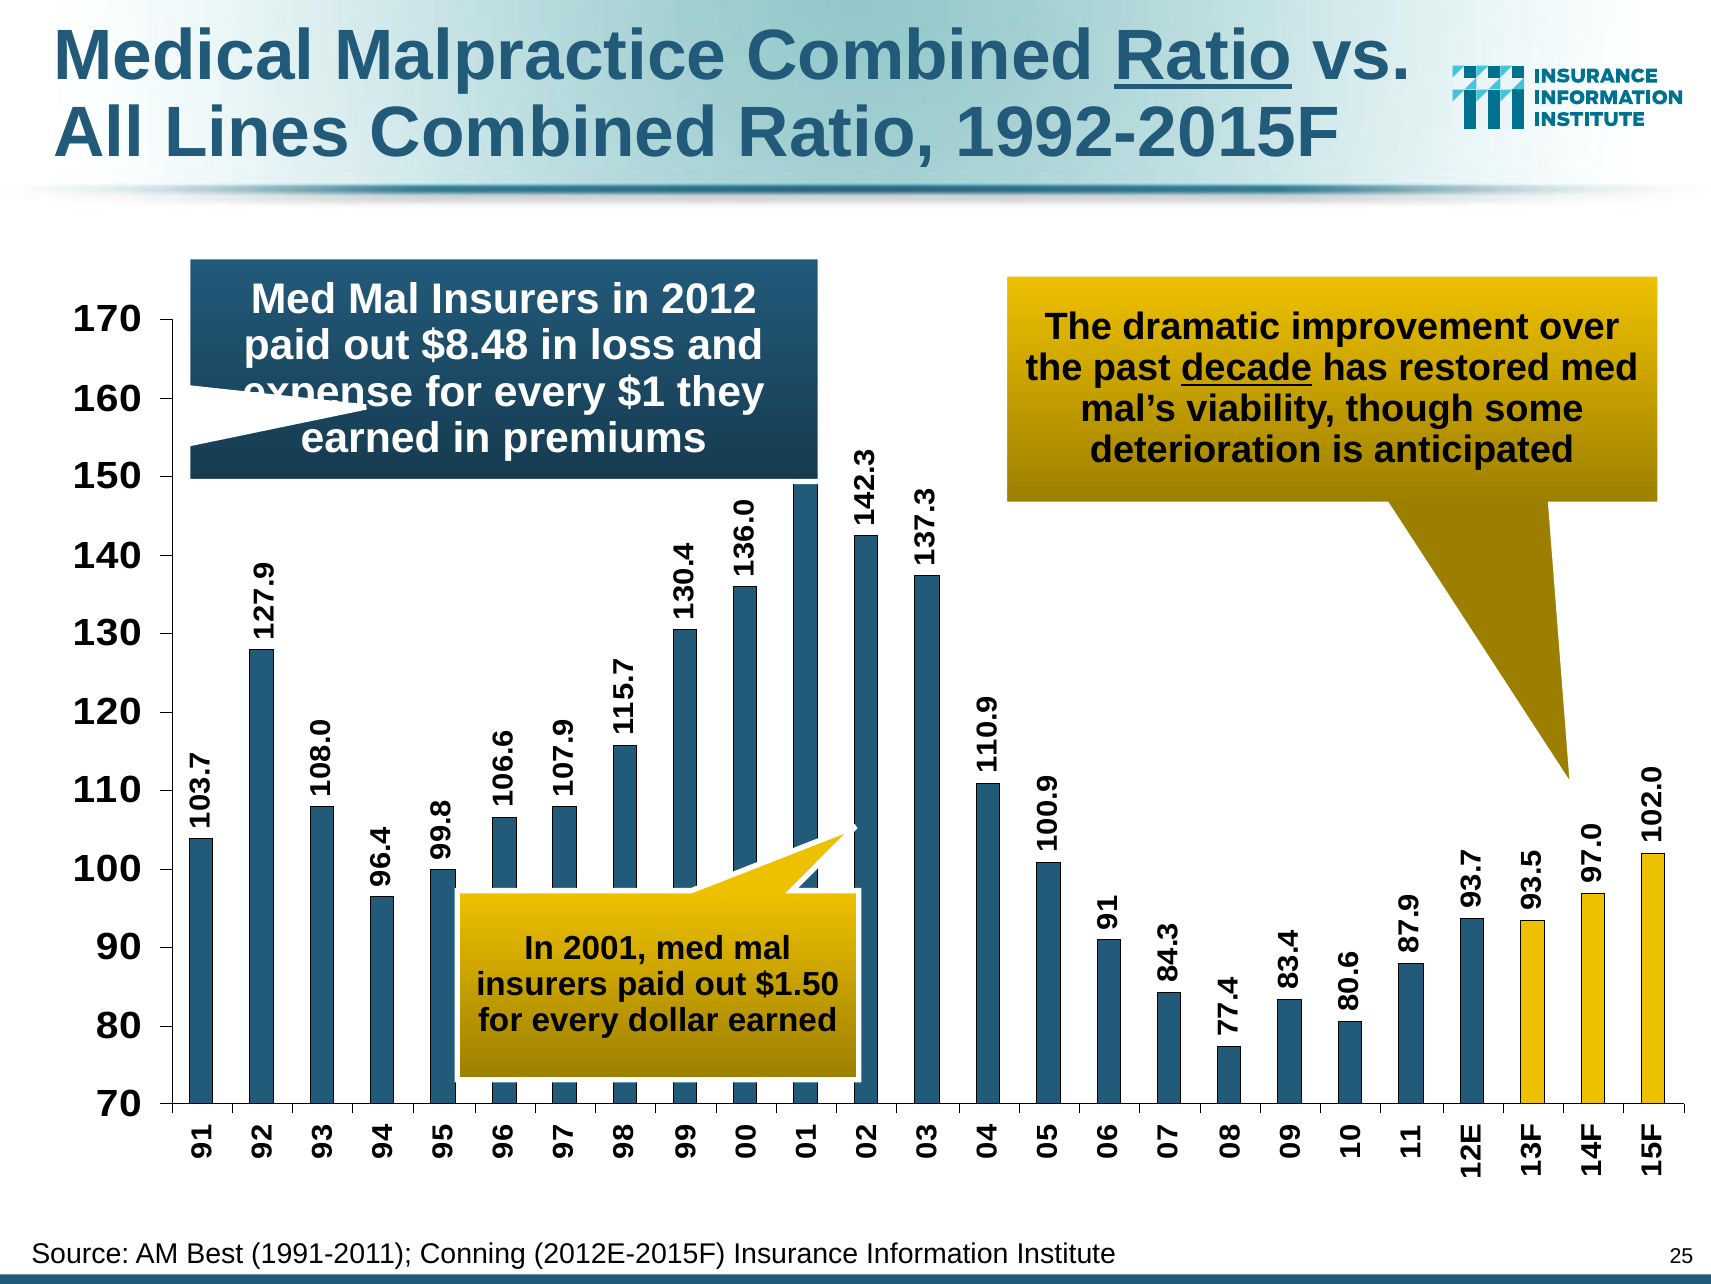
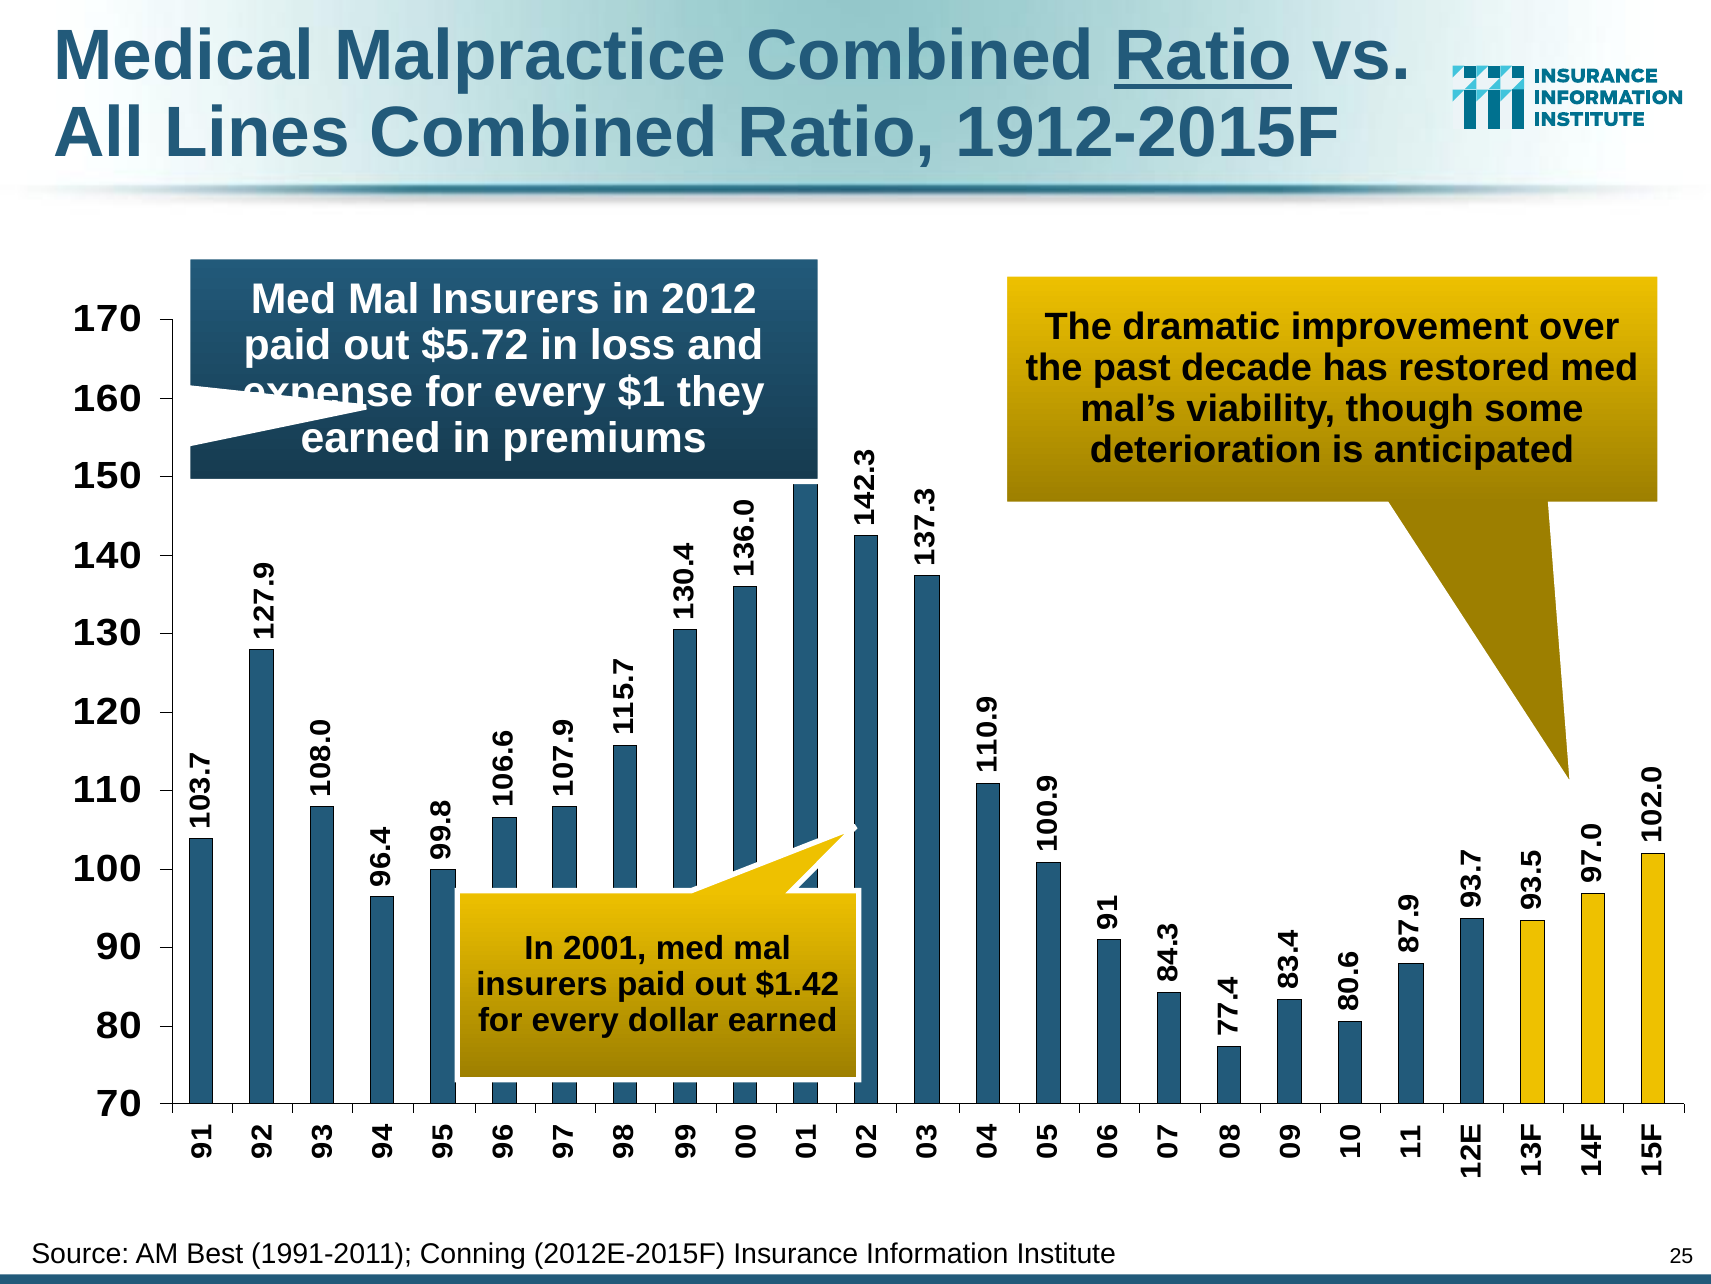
1992-2015F: 1992-2015F -> 1912-2015F
$8.48: $8.48 -> $5.72
decade underline: present -> none
$1.50: $1.50 -> $1.42
